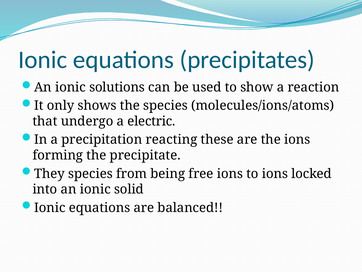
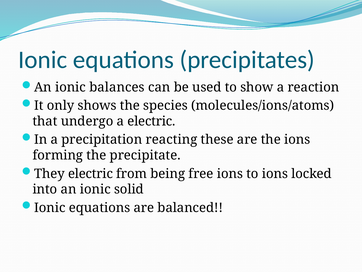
solutions: solutions -> balances
They species: species -> electric
